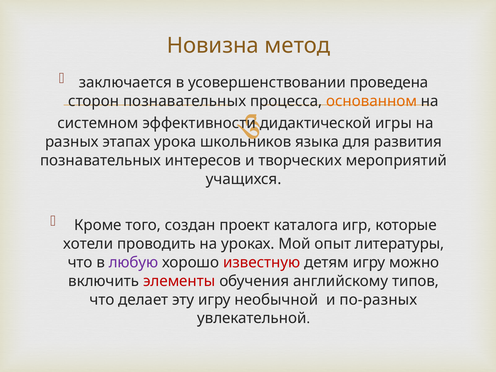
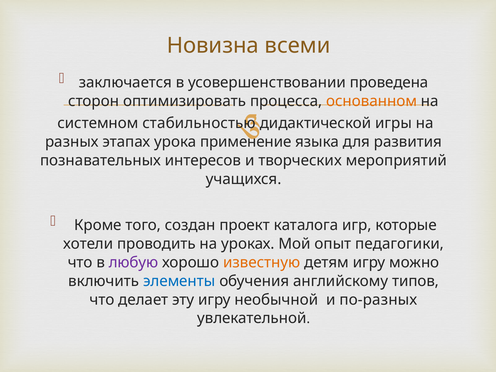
метод: метод -> всеми
сторон познавательных: познавательных -> оптимизировать
эффективности: эффективности -> стабильностью
школьников: школьников -> применение
литературы: литературы -> педагогики
известную colour: red -> orange
элементы colour: red -> blue
